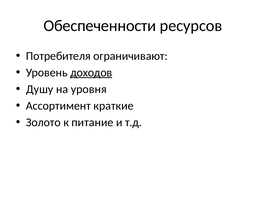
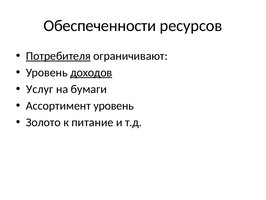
Потребителя underline: none -> present
Душу: Душу -> Услуг
уровня: уровня -> бумаги
Ассортимент краткие: краткие -> уровень
